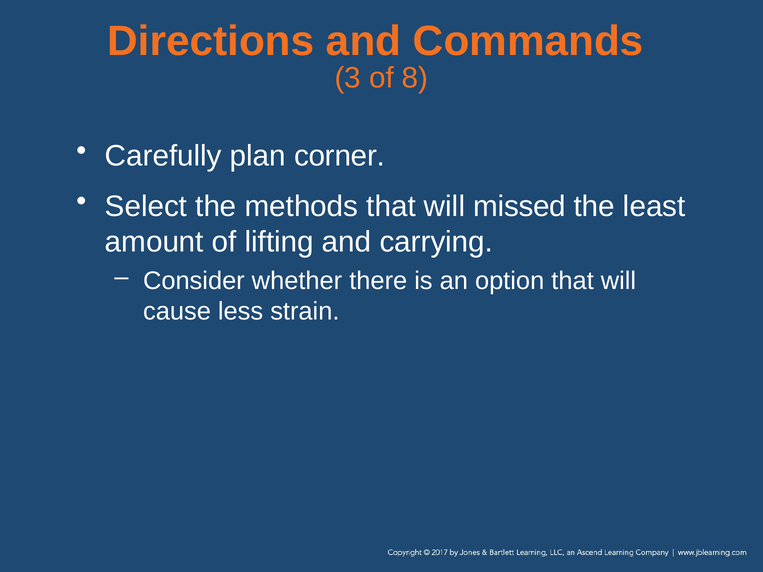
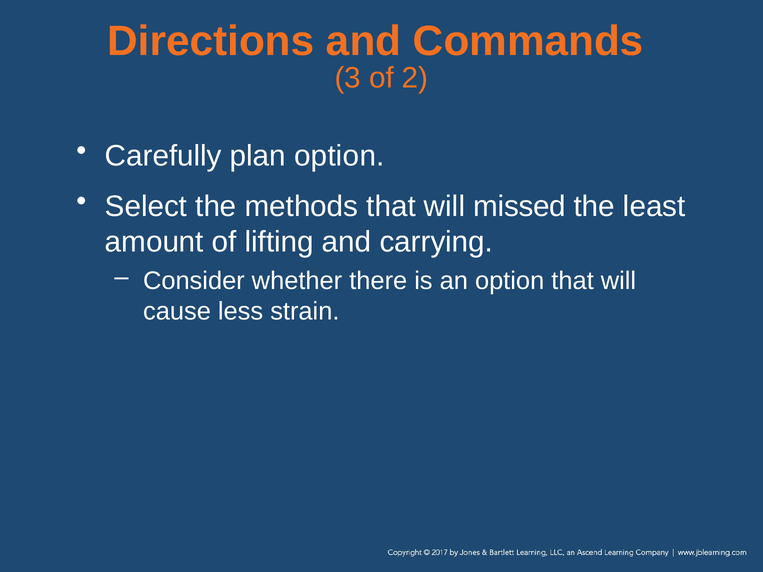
8: 8 -> 2
plan corner: corner -> option
